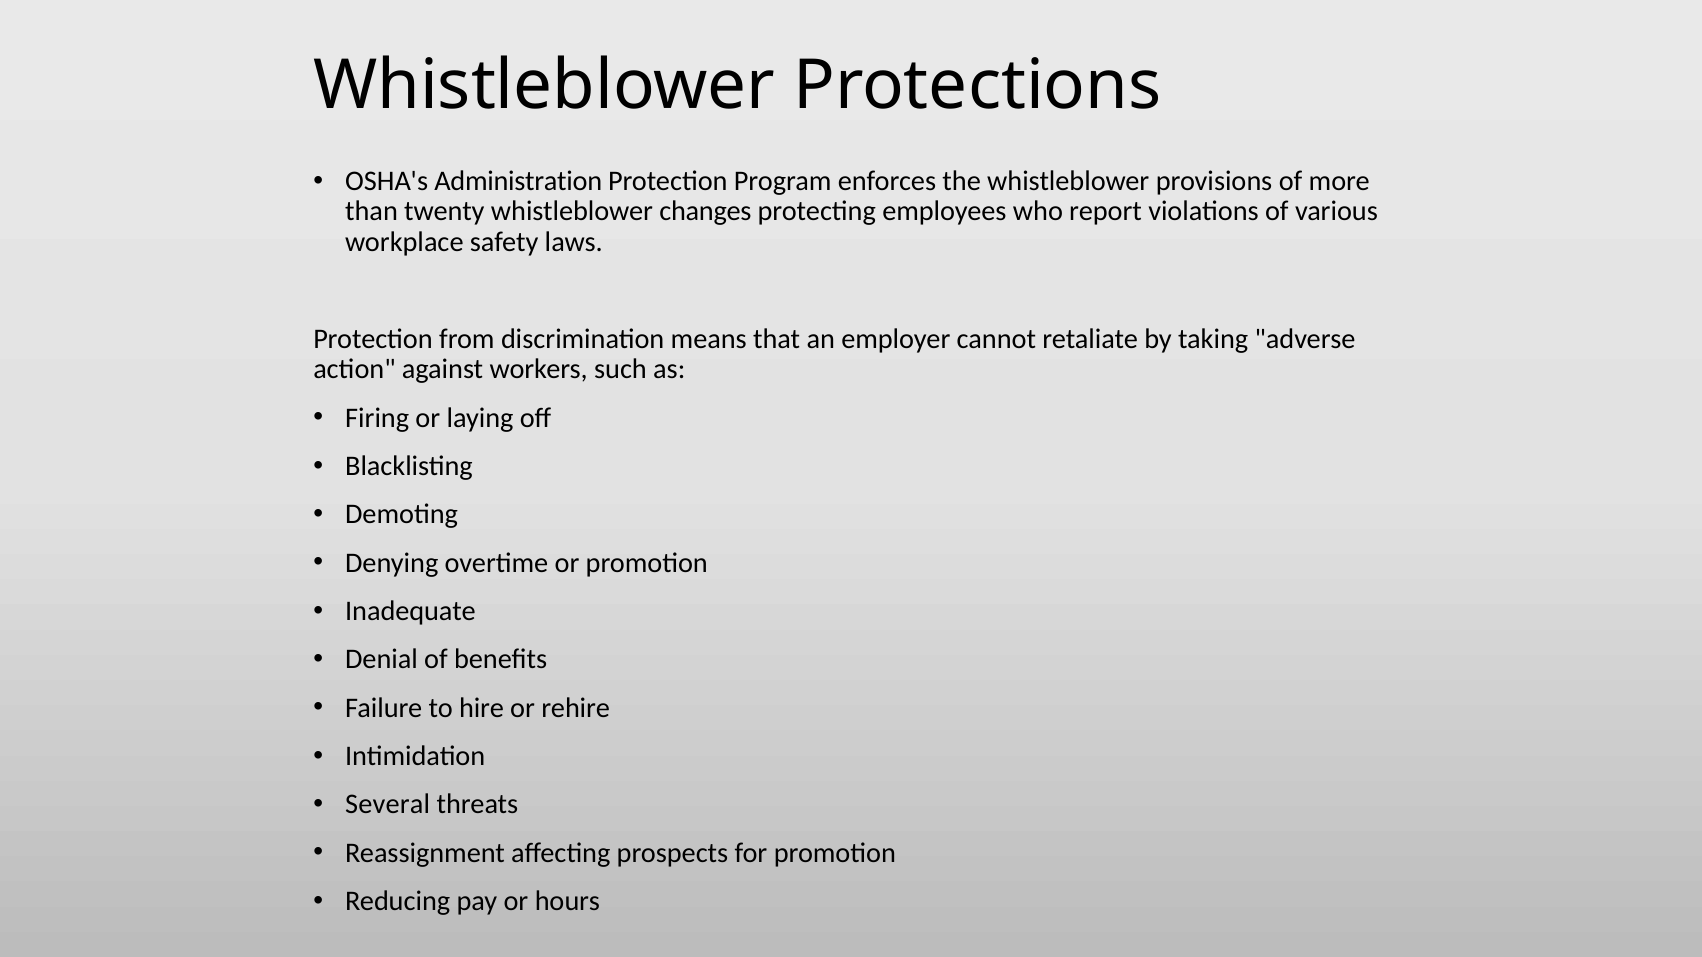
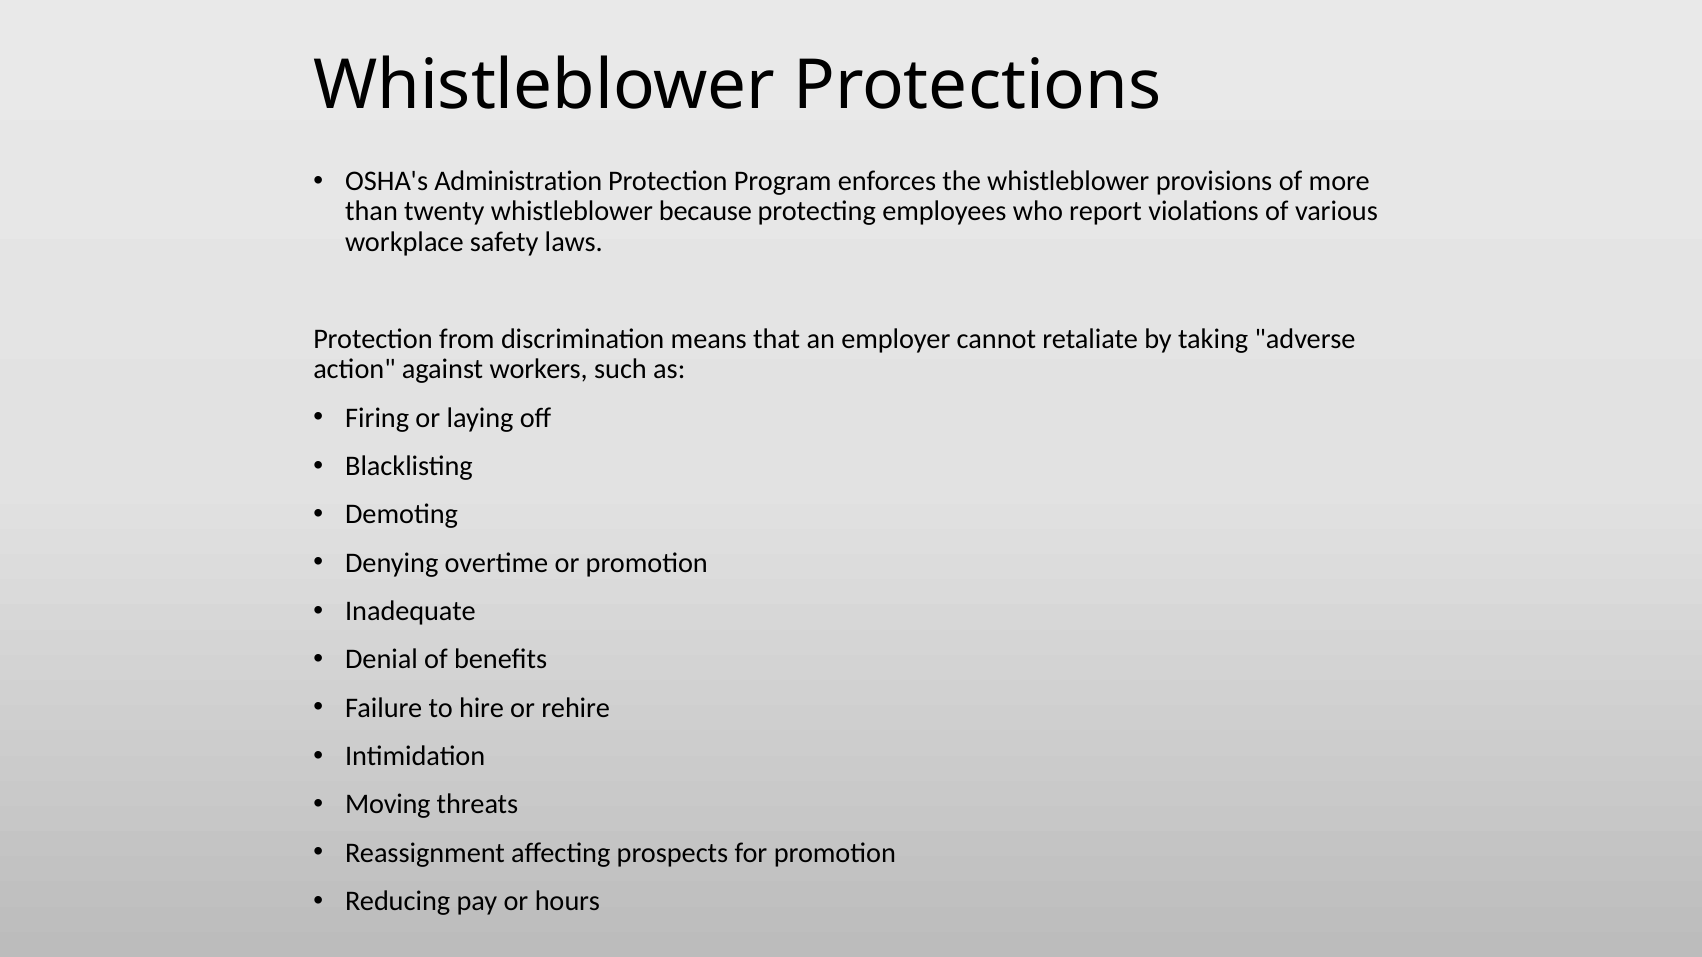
changes: changes -> because
Several: Several -> Moving
